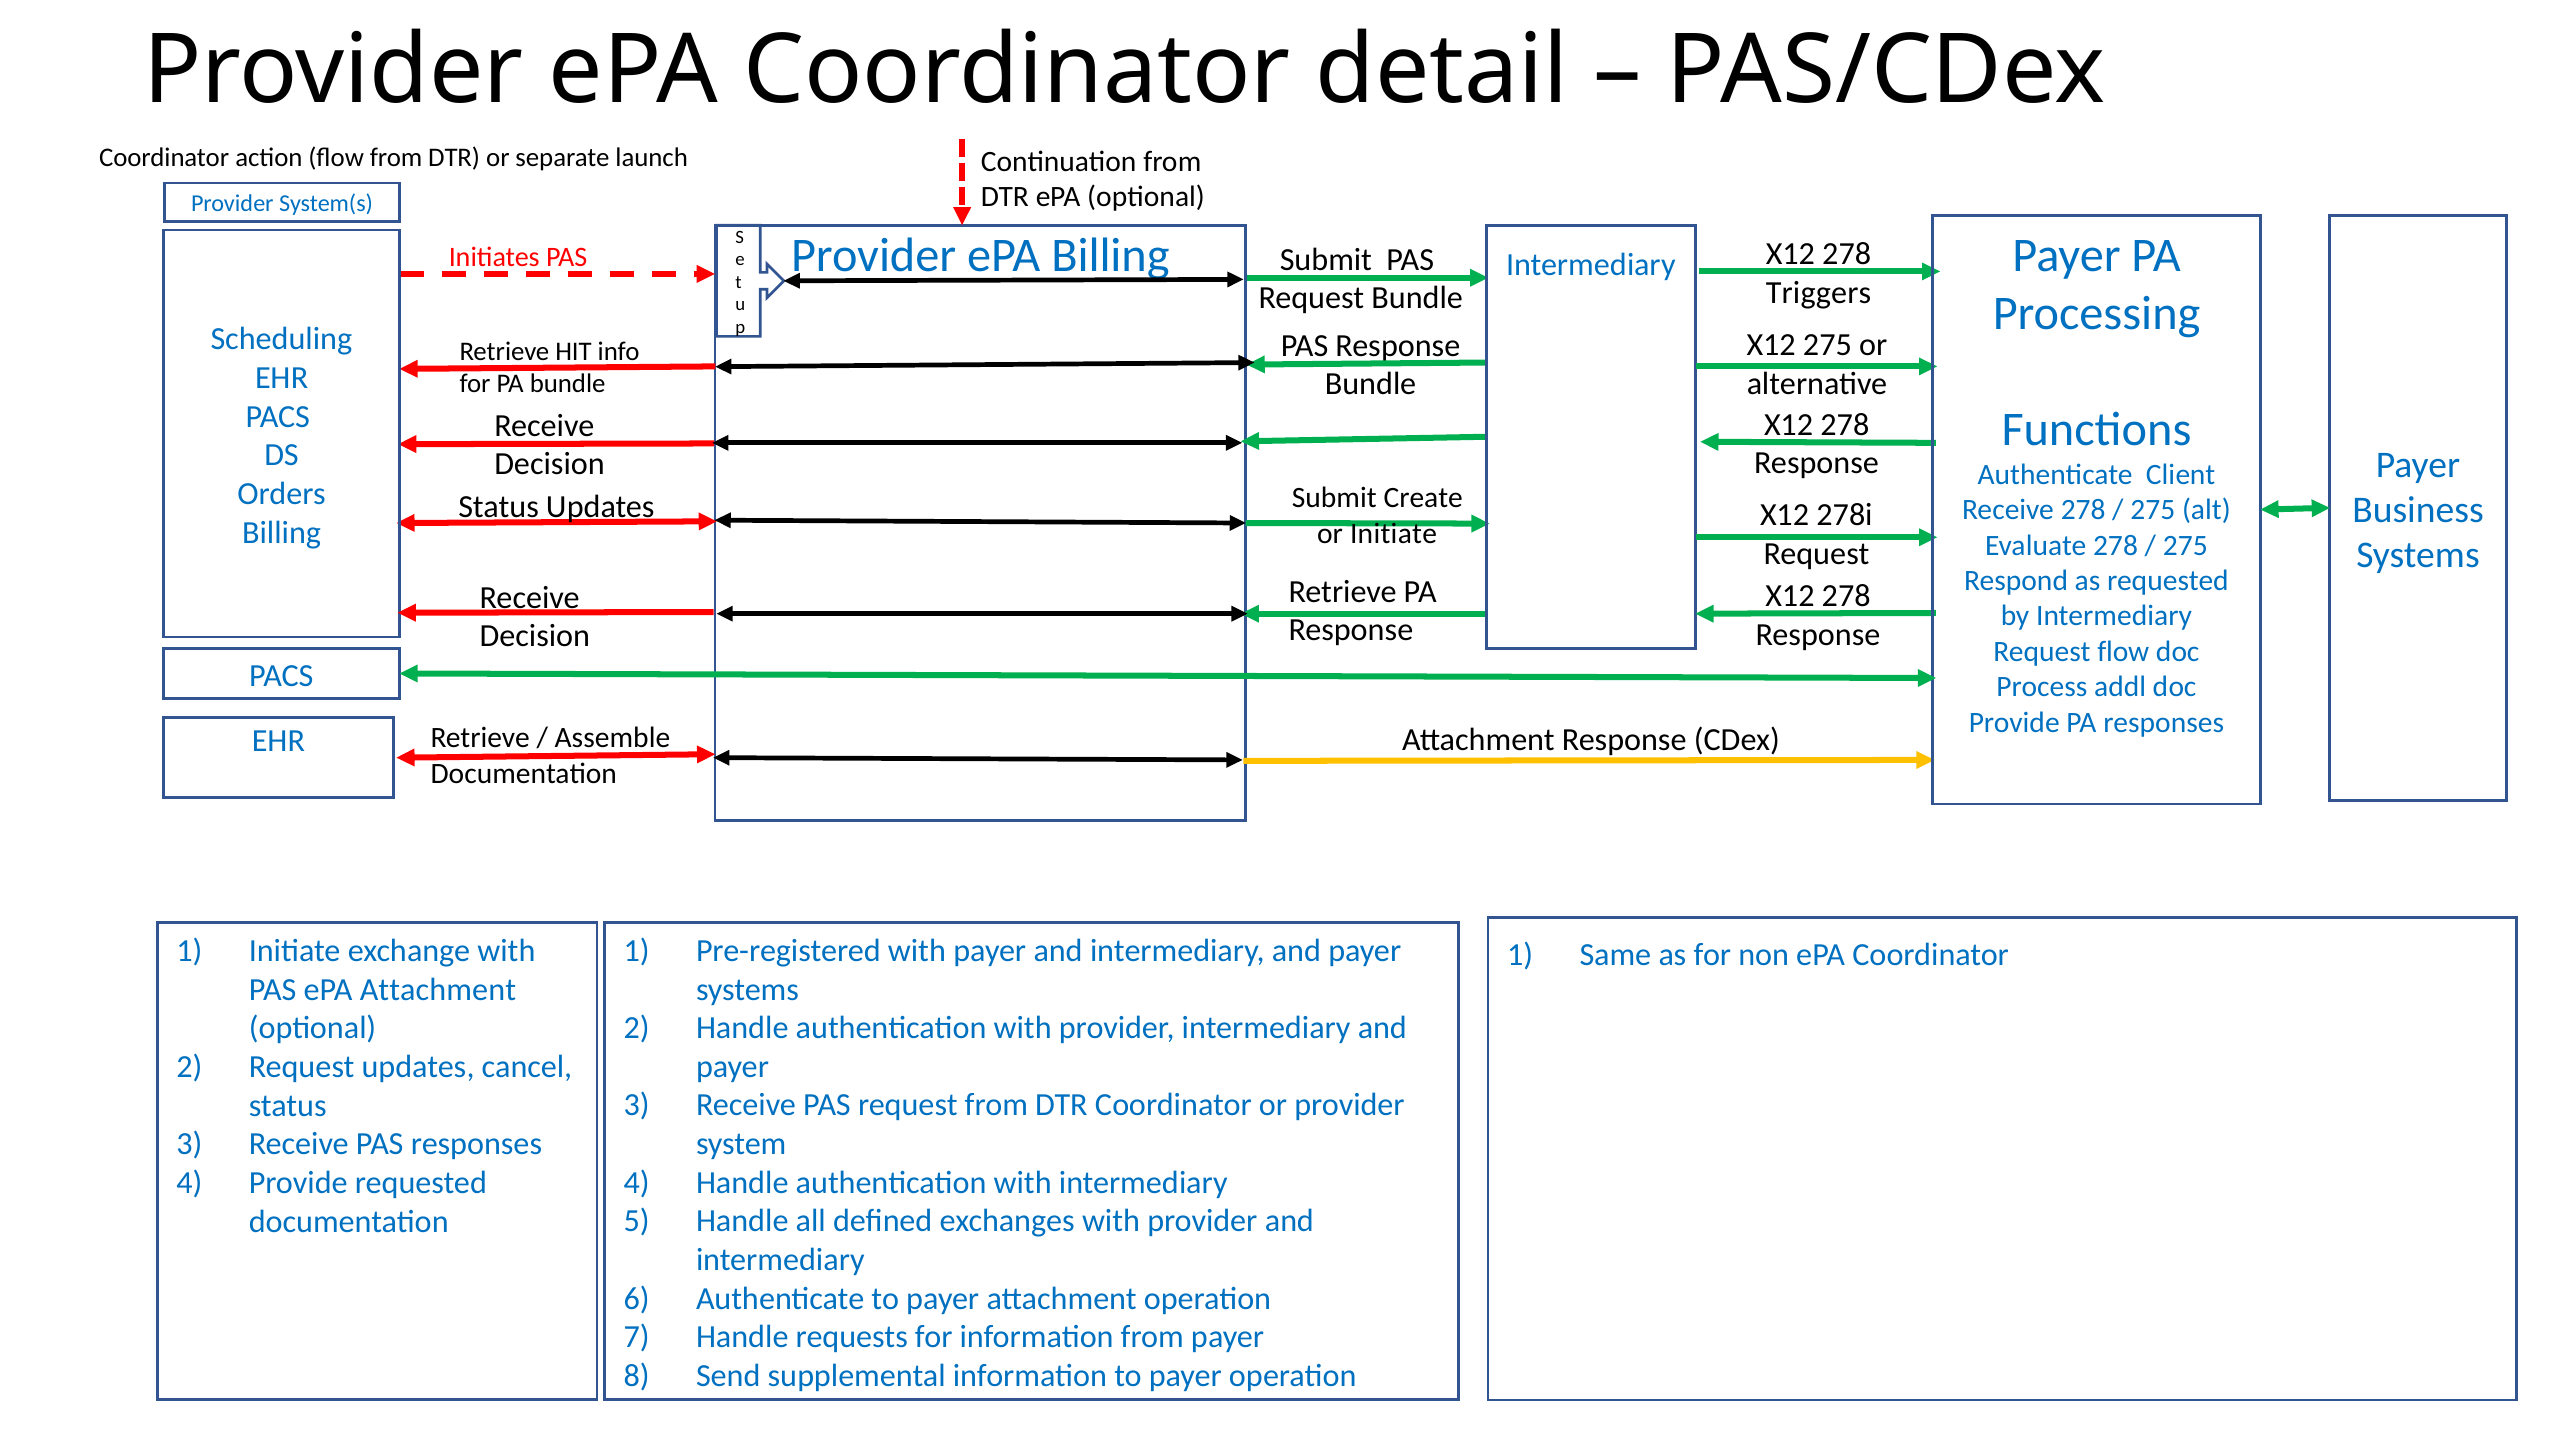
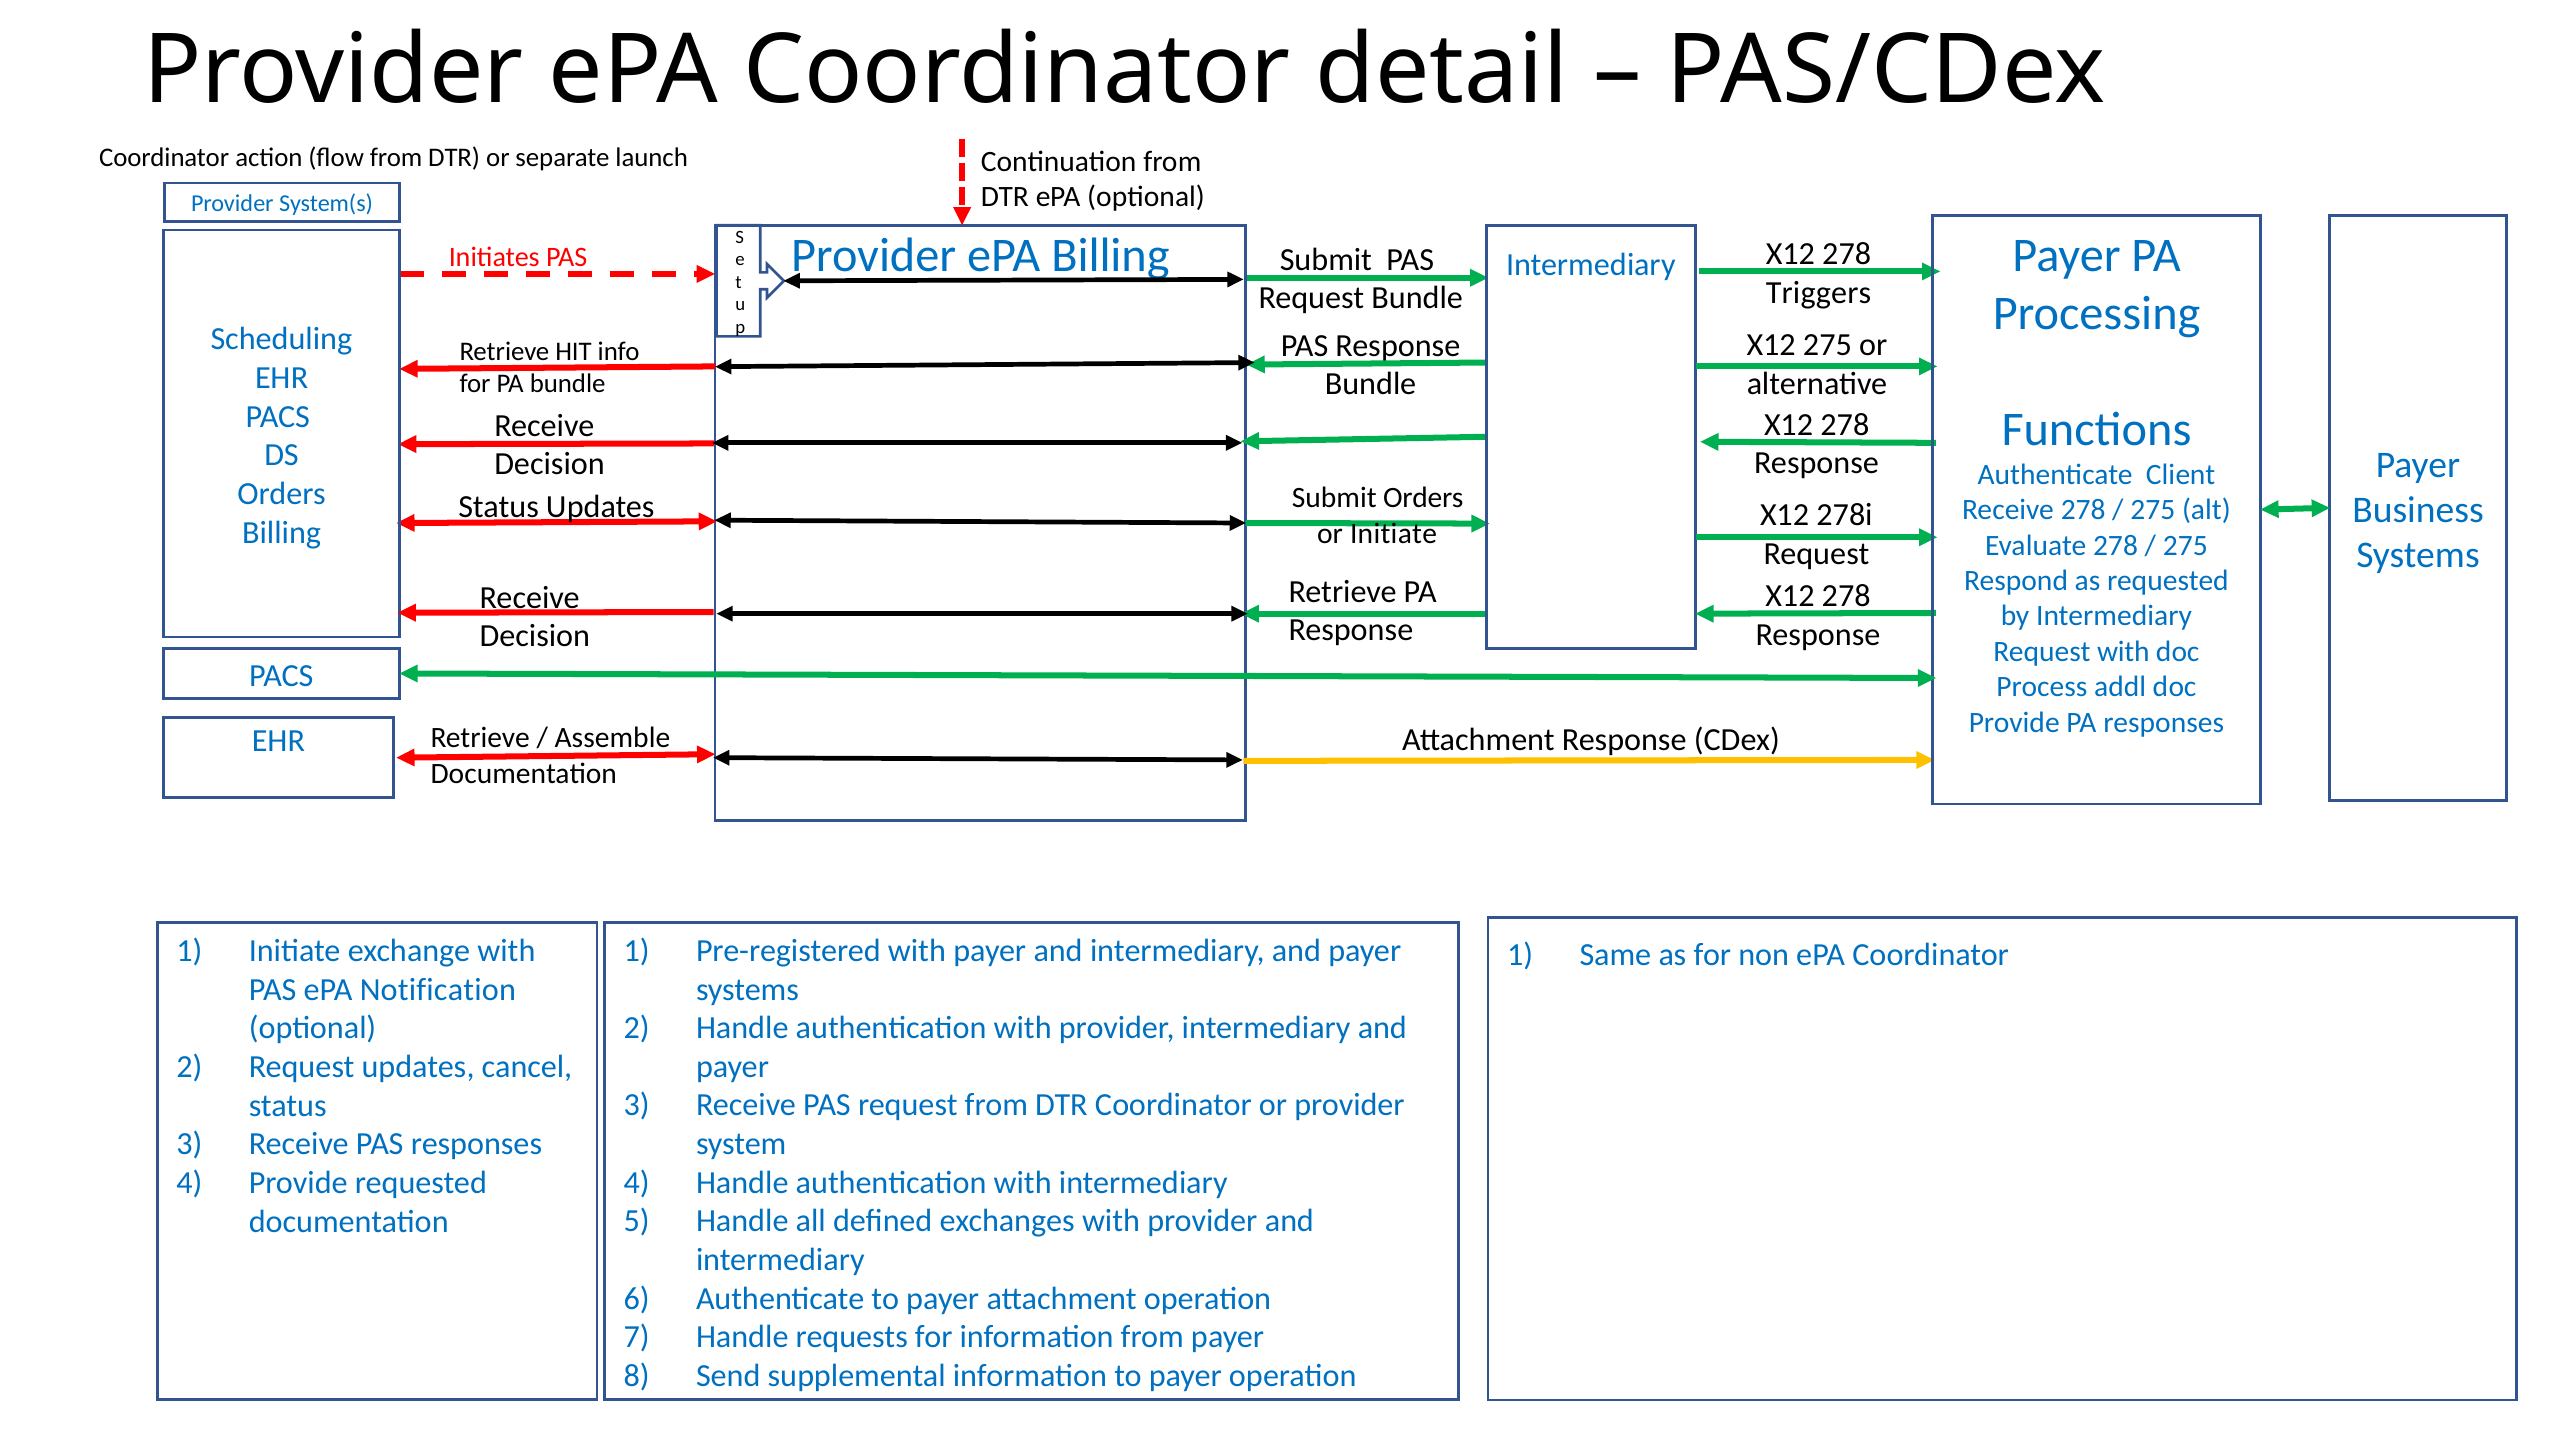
Submit Create: Create -> Orders
Request flow: flow -> with
ePA Attachment: Attachment -> Notification
